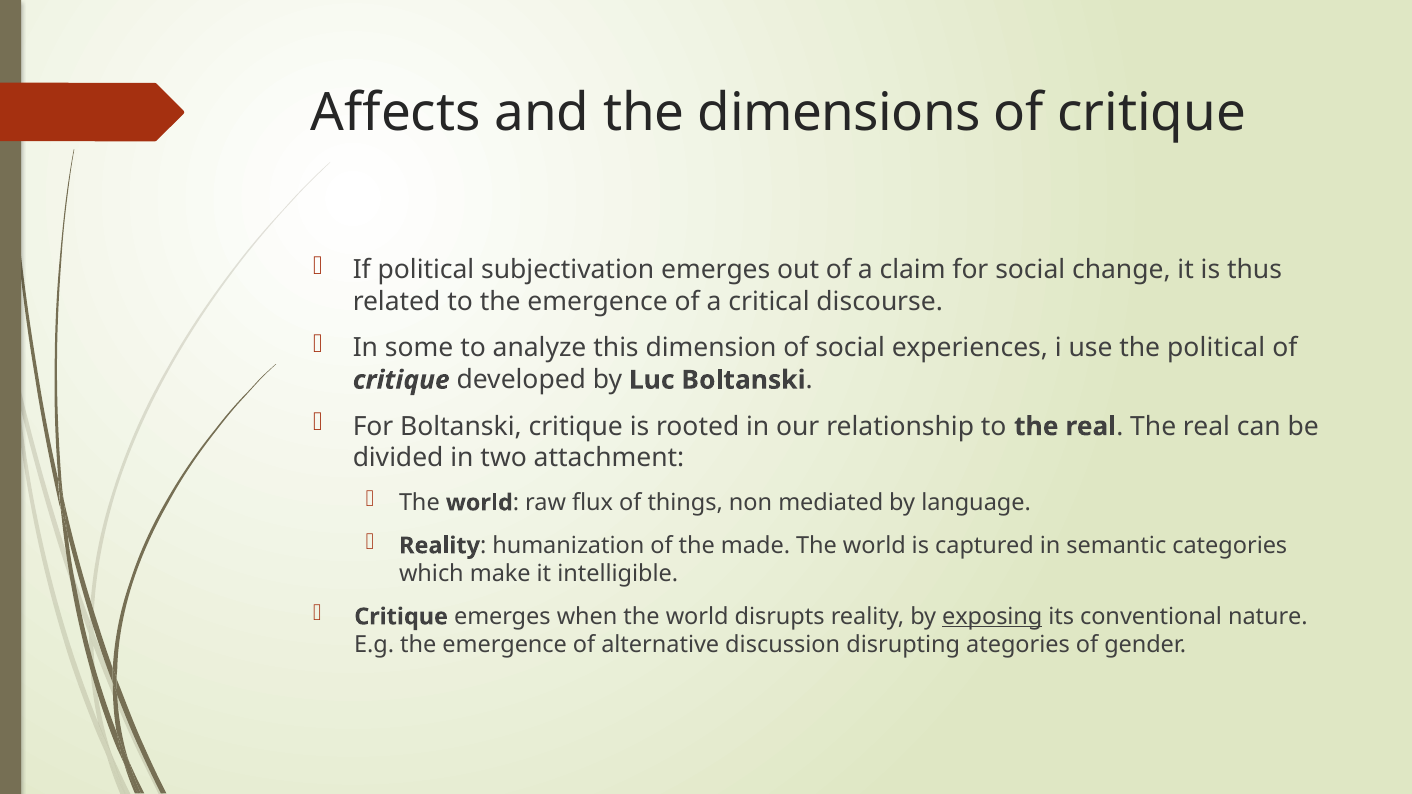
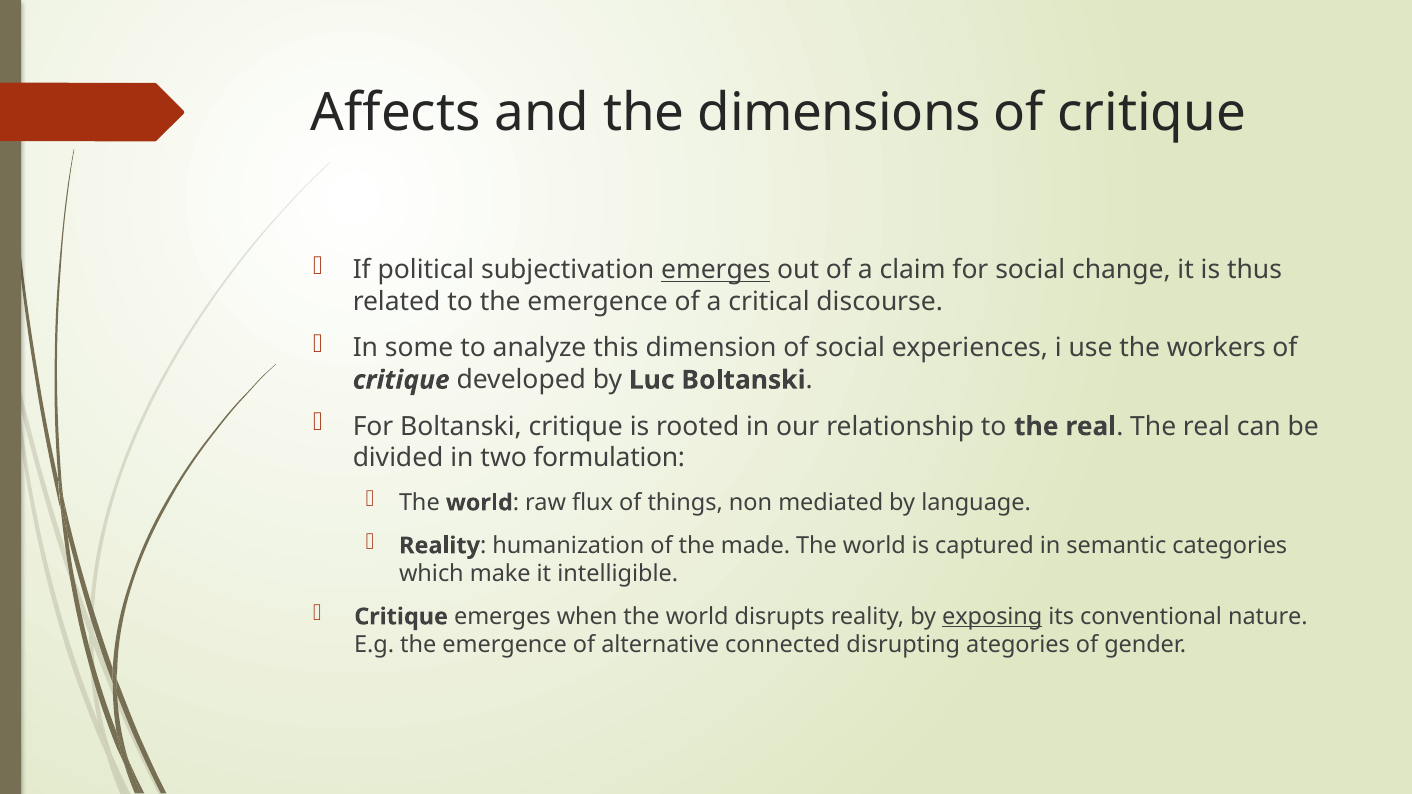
emerges at (716, 270) underline: none -> present
the political: political -> workers
attachment: attachment -> formulation
discussion: discussion -> connected
